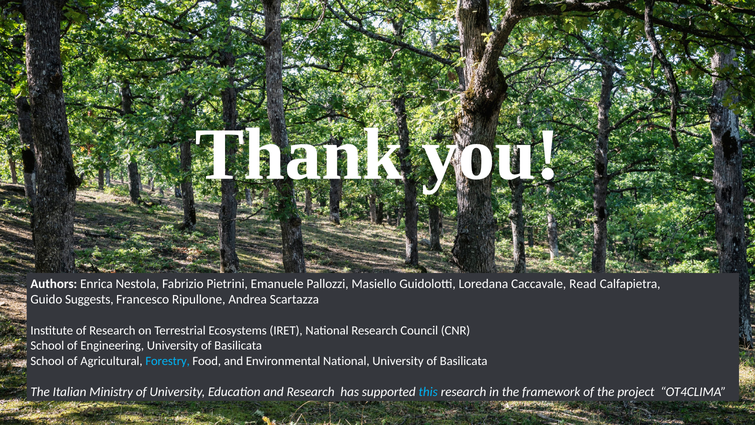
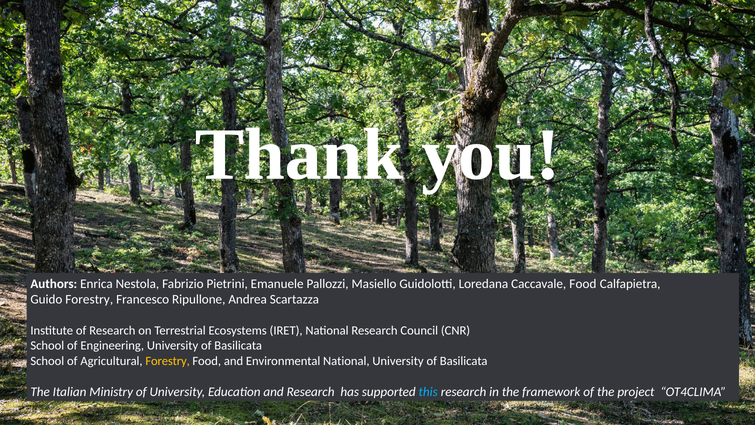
Caccavale Read: Read -> Food
Guido Suggests: Suggests -> Forestry
Forestry at (168, 361) colour: light blue -> yellow
